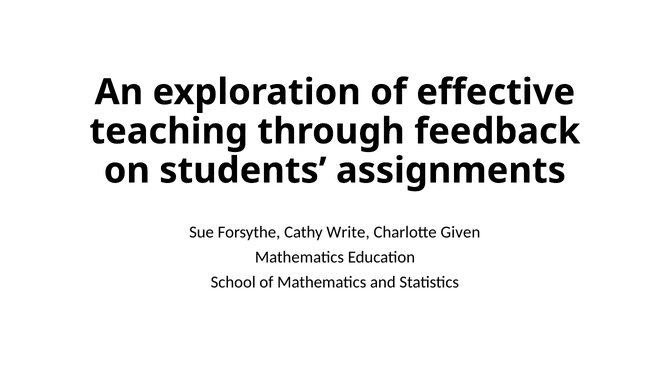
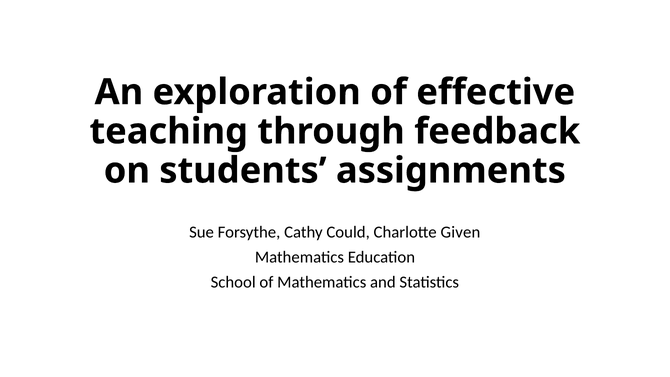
Write: Write -> Could
